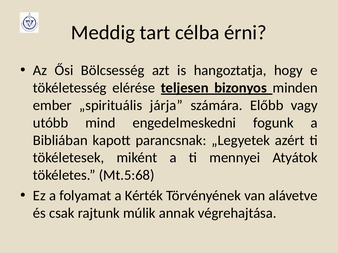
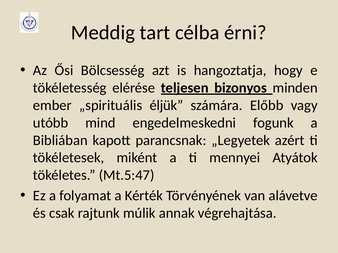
járja: járja -> éljük
Mt.5:68: Mt.5:68 -> Mt.5:47
